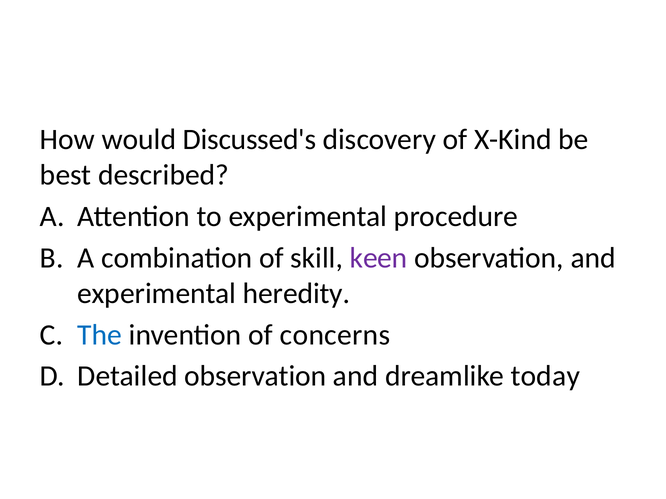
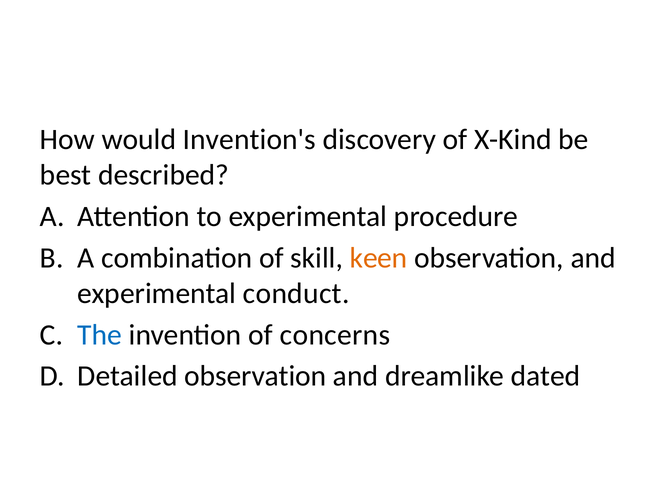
Discussed's: Discussed's -> Invention's
keen colour: purple -> orange
heredity: heredity -> conduct
today: today -> dated
